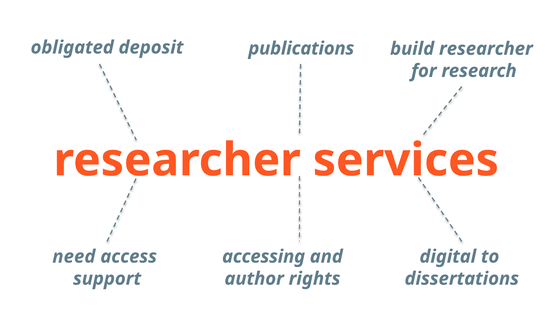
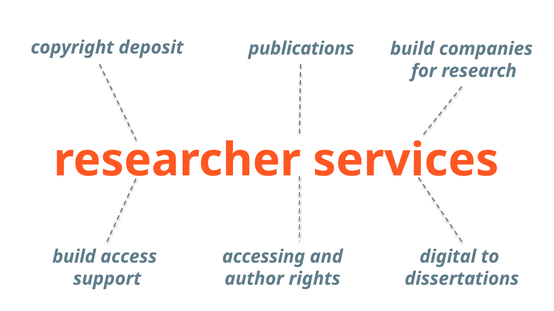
obligated: obligated -> copyright
build researcher: researcher -> companies
need at (74, 257): need -> build
